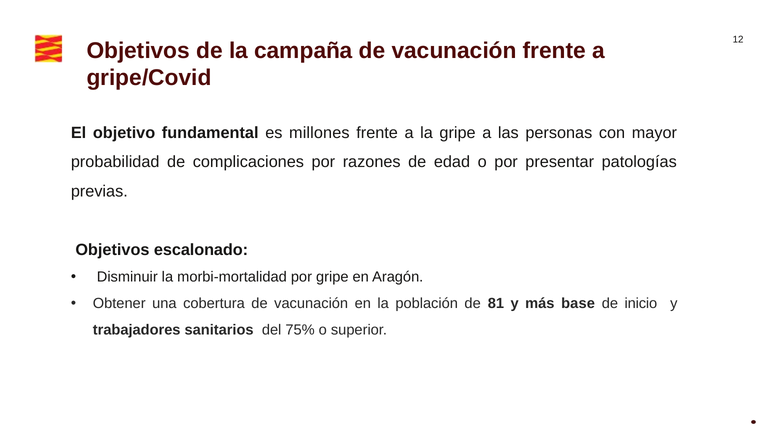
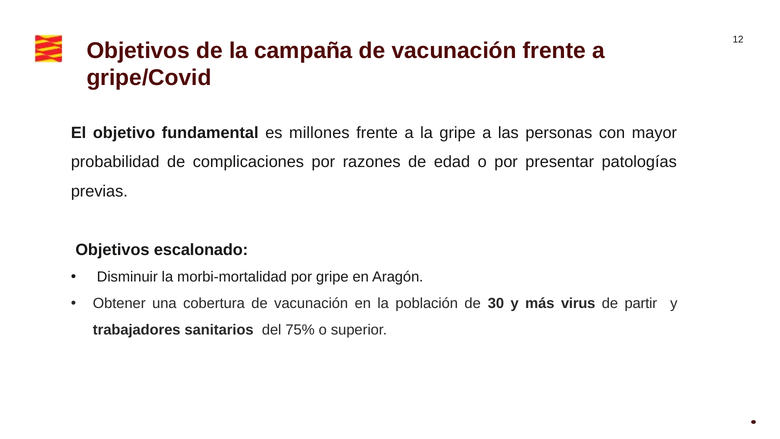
81: 81 -> 30
base: base -> virus
inicio: inicio -> partir
